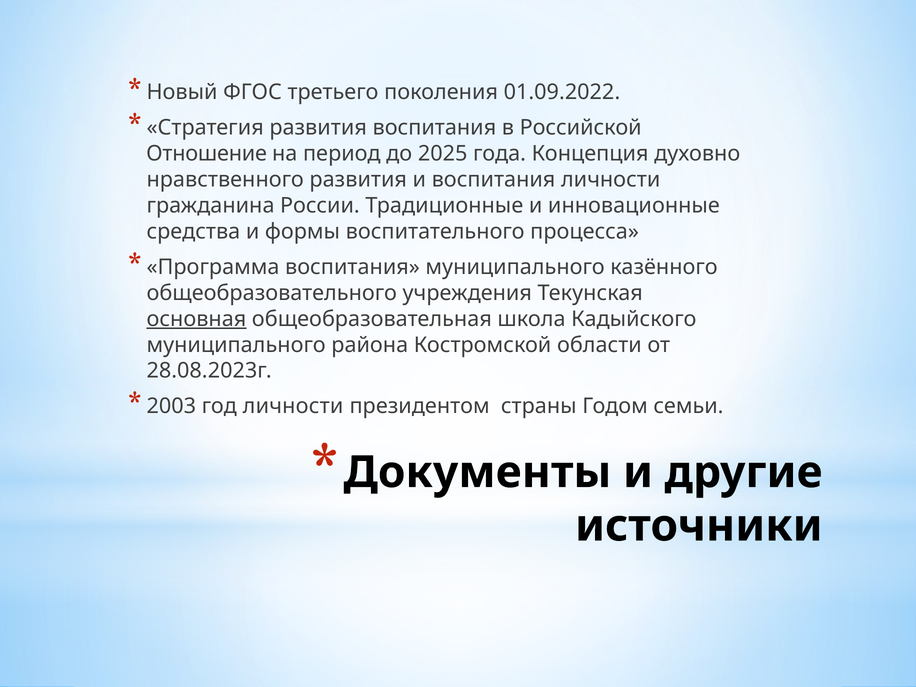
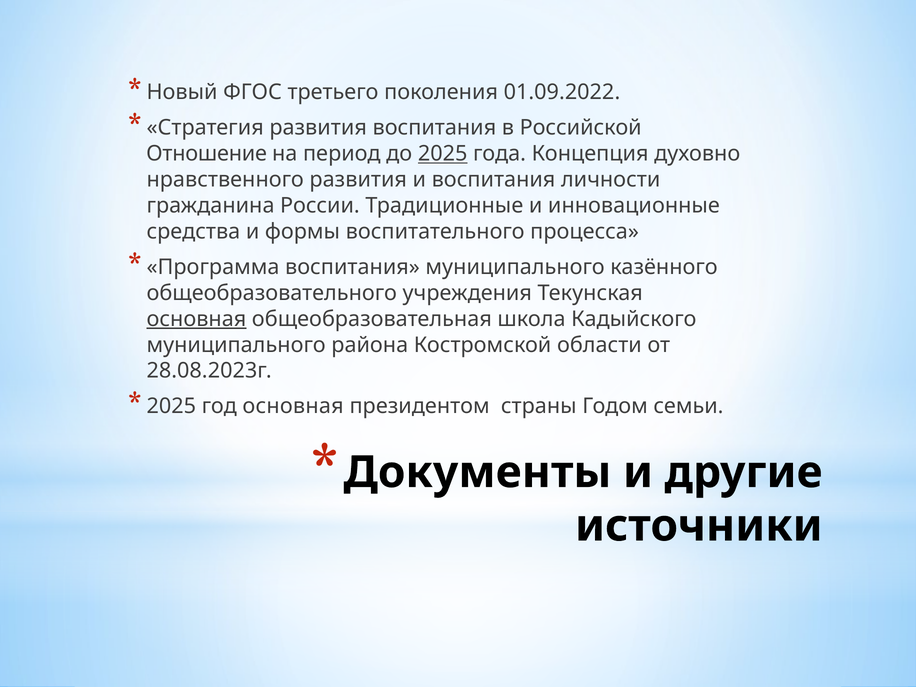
2025 at (443, 154) underline: none -> present
2003 at (171, 406): 2003 -> 2025
год личности: личности -> основная
